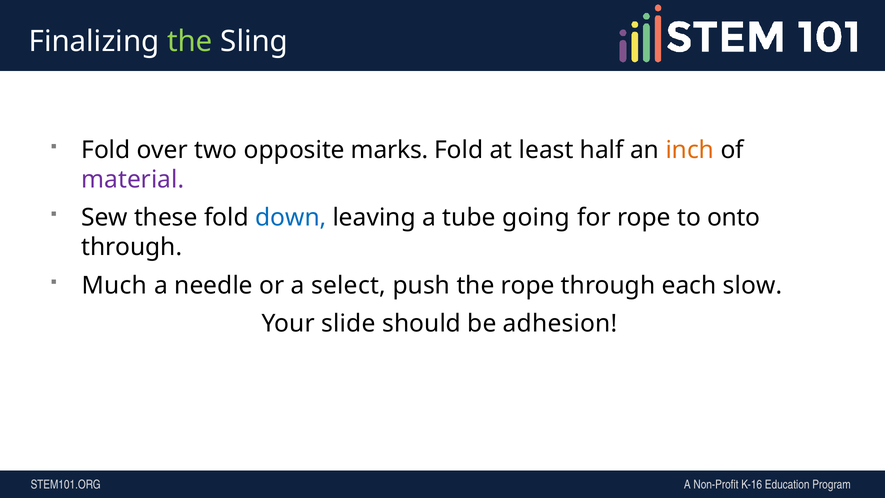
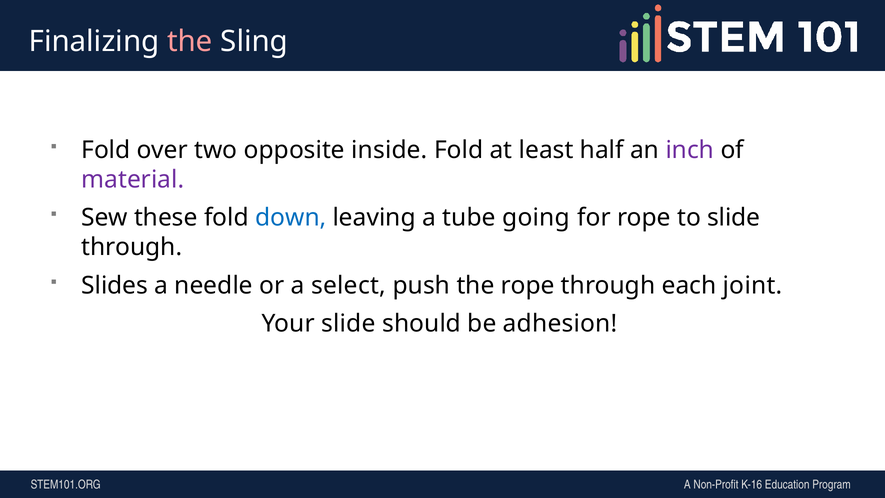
the at (190, 41) colour: light green -> pink
marks: marks -> inside
inch colour: orange -> purple
to onto: onto -> slide
Much: Much -> Slides
slow: slow -> joint
